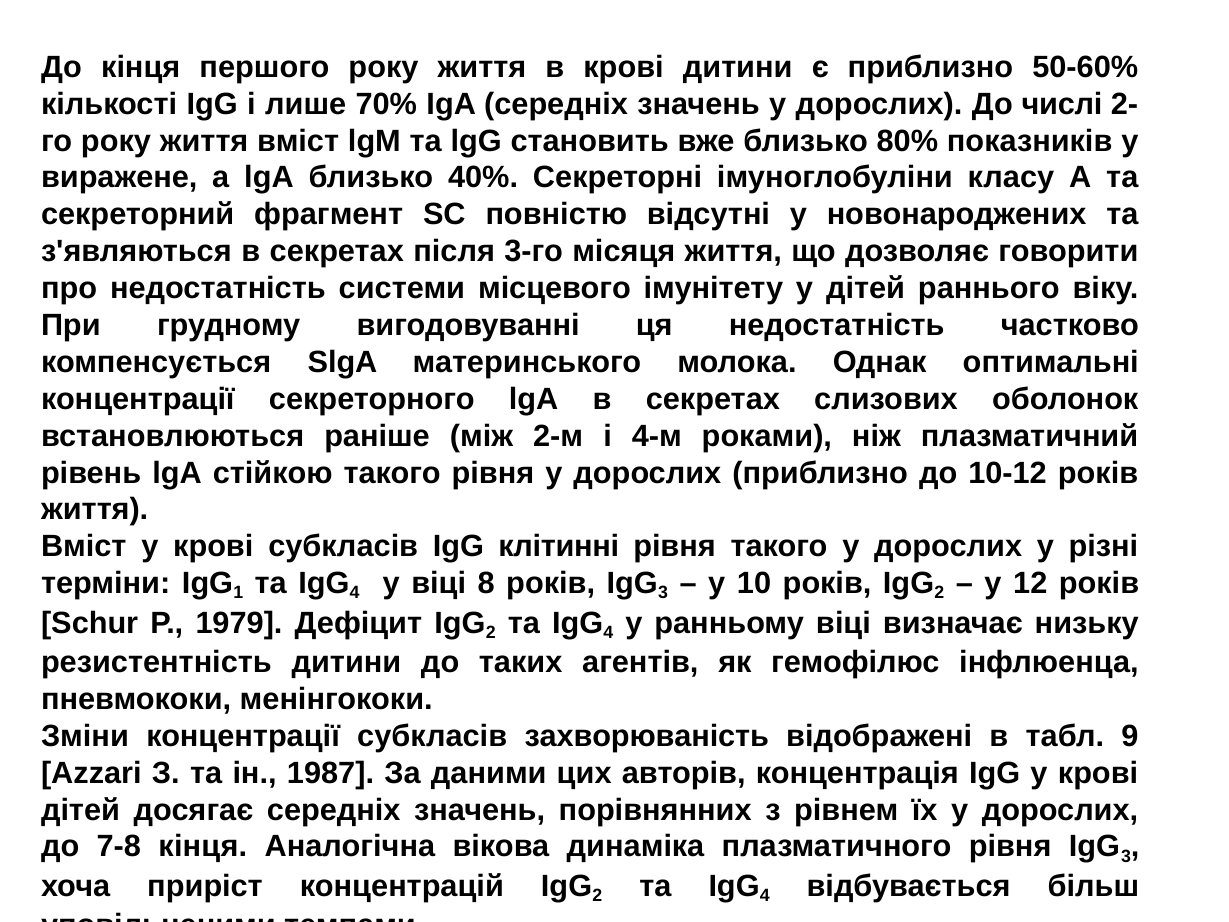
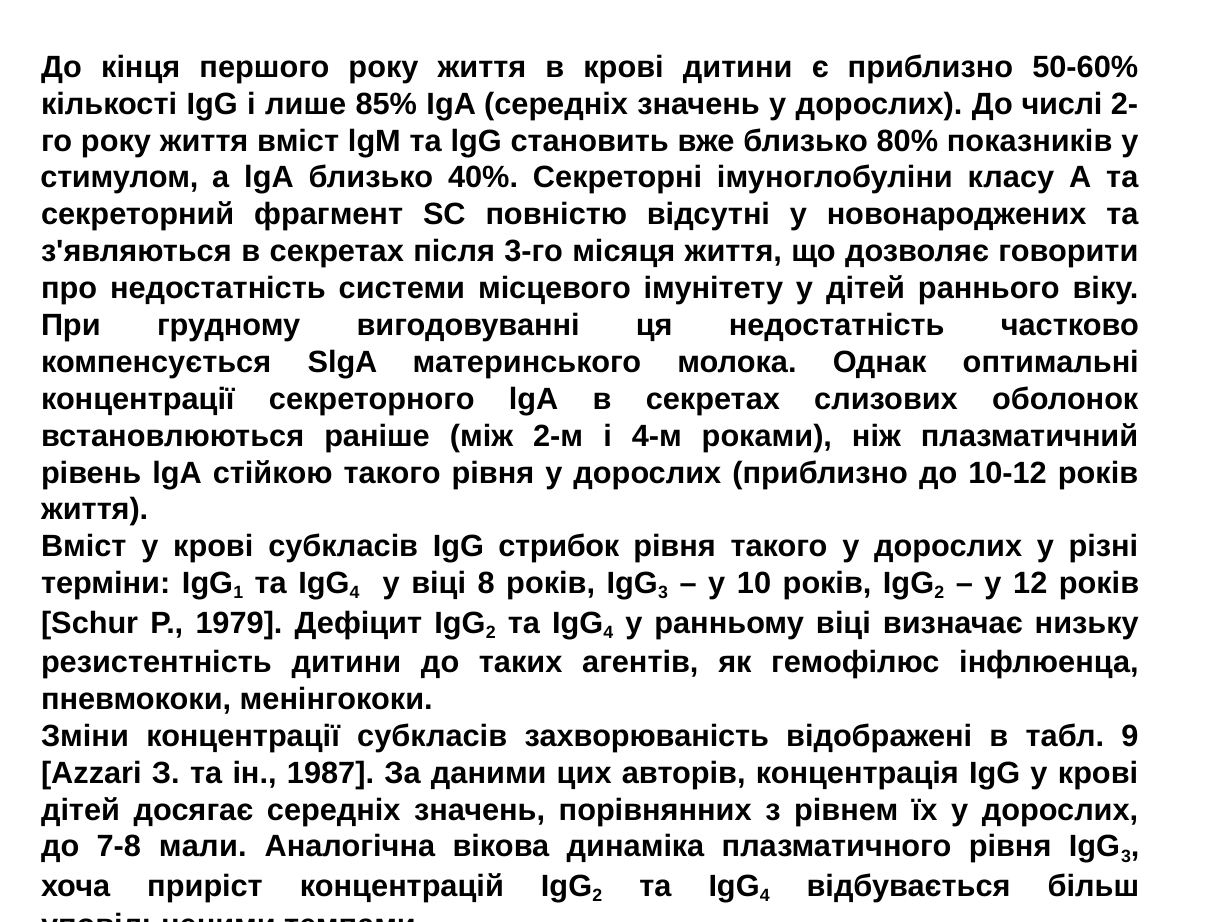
70%: 70% -> 85%
виражене: виражене -> стимулом
клітинні: клітинні -> стрибок
7-8 кінця: кінця -> мали
